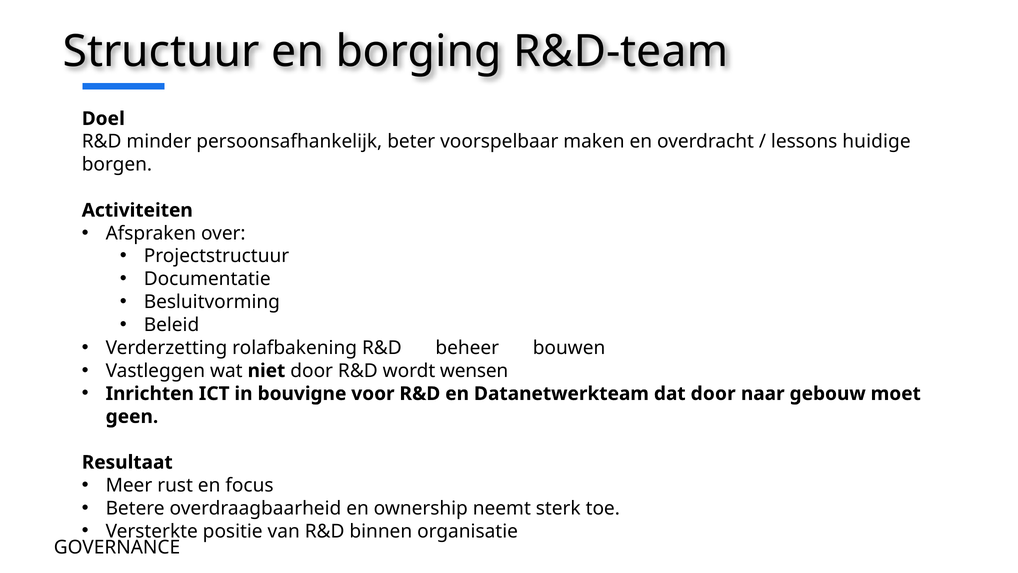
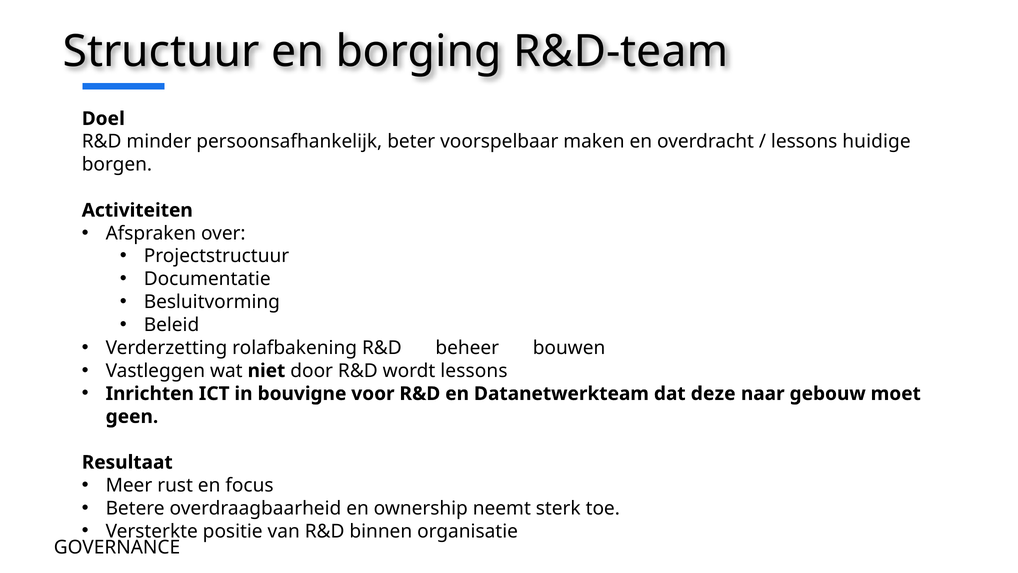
wordt wensen: wensen -> lessons
dat door: door -> deze
